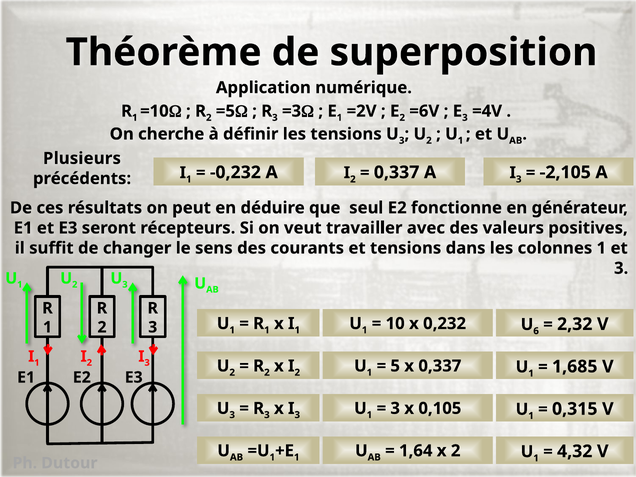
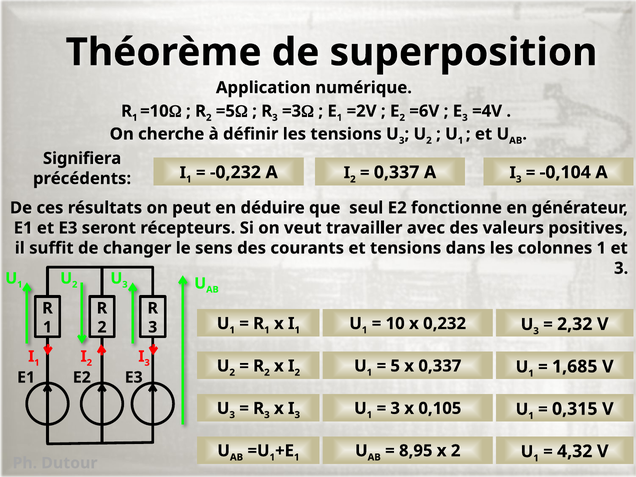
Plusieurs: Plusieurs -> Signifiera
-2,105: -2,105 -> -0,104
6 at (536, 331): 6 -> 3
1,64: 1,64 -> 8,95
